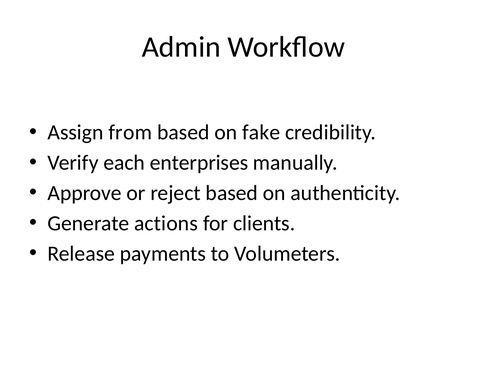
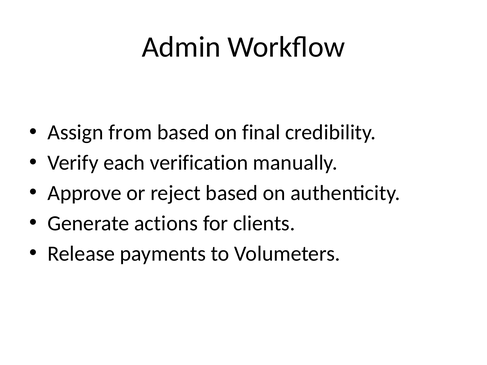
fake: fake -> final
enterprises: enterprises -> verification
